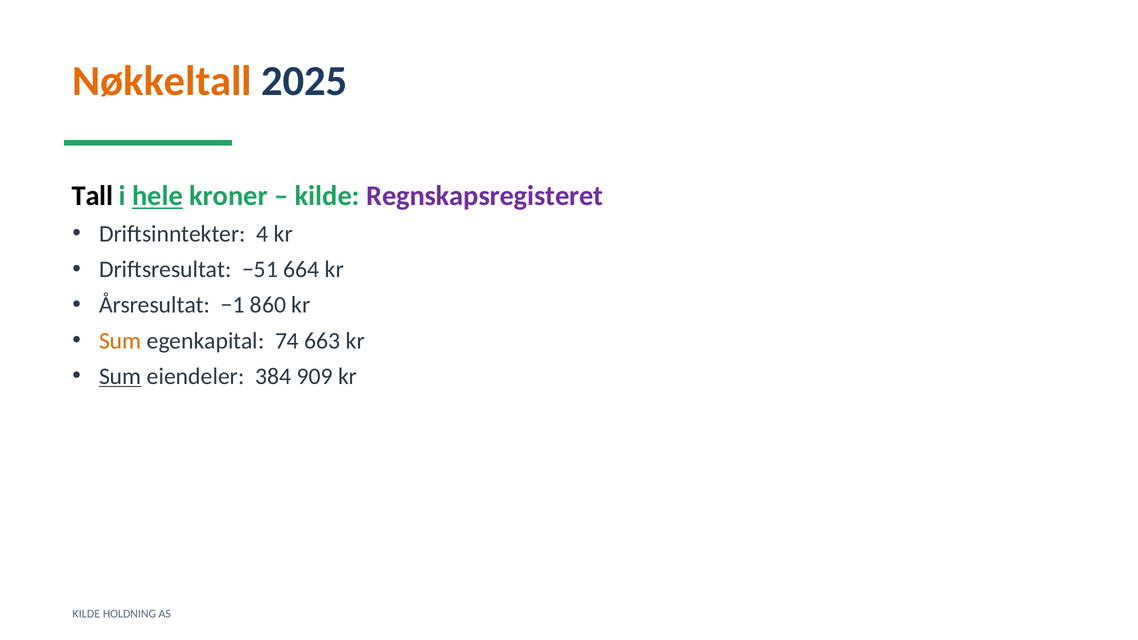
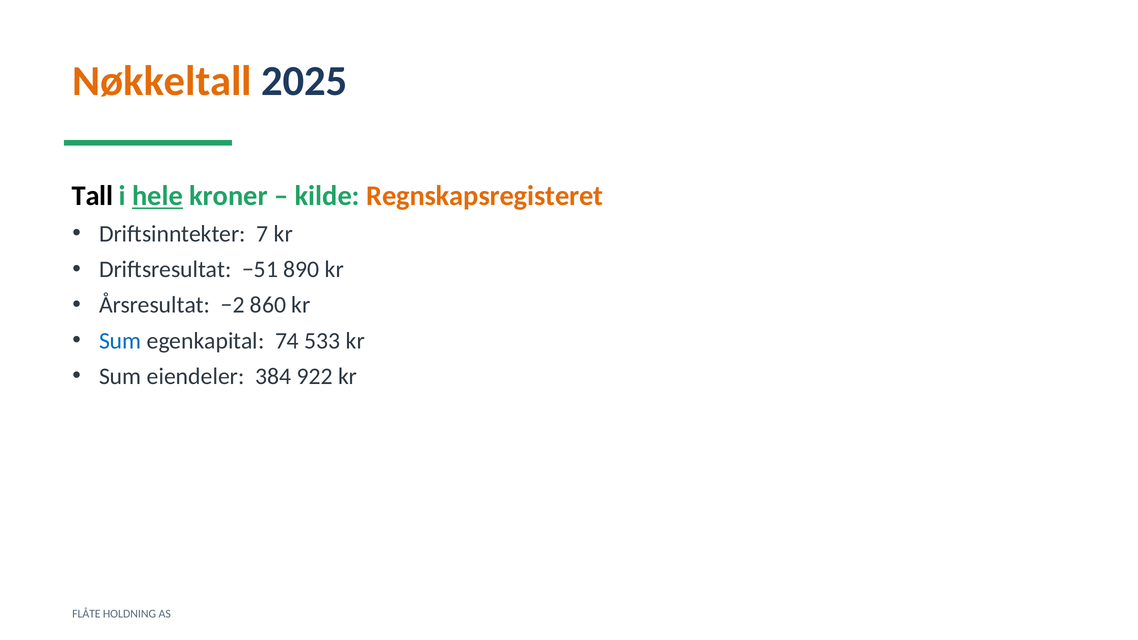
Regnskapsregisteret colour: purple -> orange
4: 4 -> 7
664: 664 -> 890
−1: −1 -> −2
Sum at (120, 341) colour: orange -> blue
663: 663 -> 533
Sum at (120, 376) underline: present -> none
909: 909 -> 922
KILDE at (86, 614): KILDE -> FLÅTE
